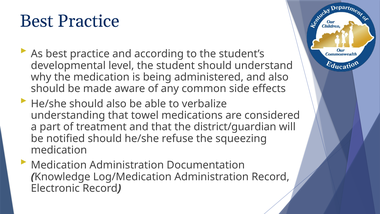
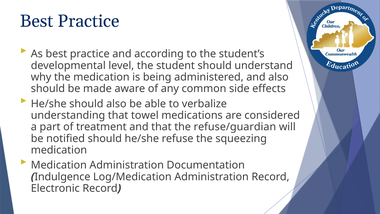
district/guardian: district/guardian -> refuse/guardian
Knowledge: Knowledge -> Indulgence
